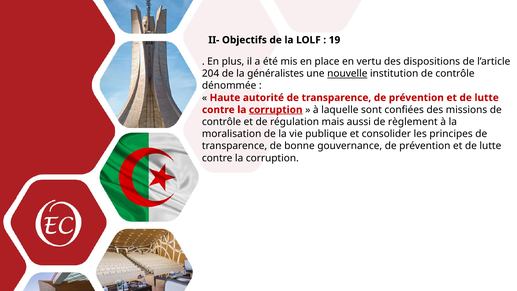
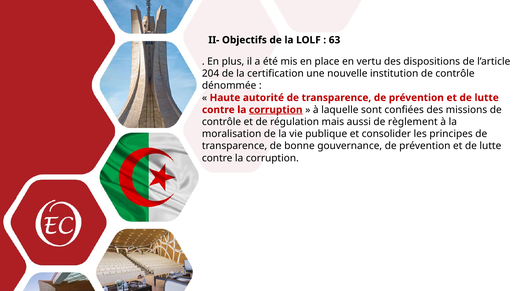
19: 19 -> 63
généralistes: généralistes -> certification
nouvelle underline: present -> none
